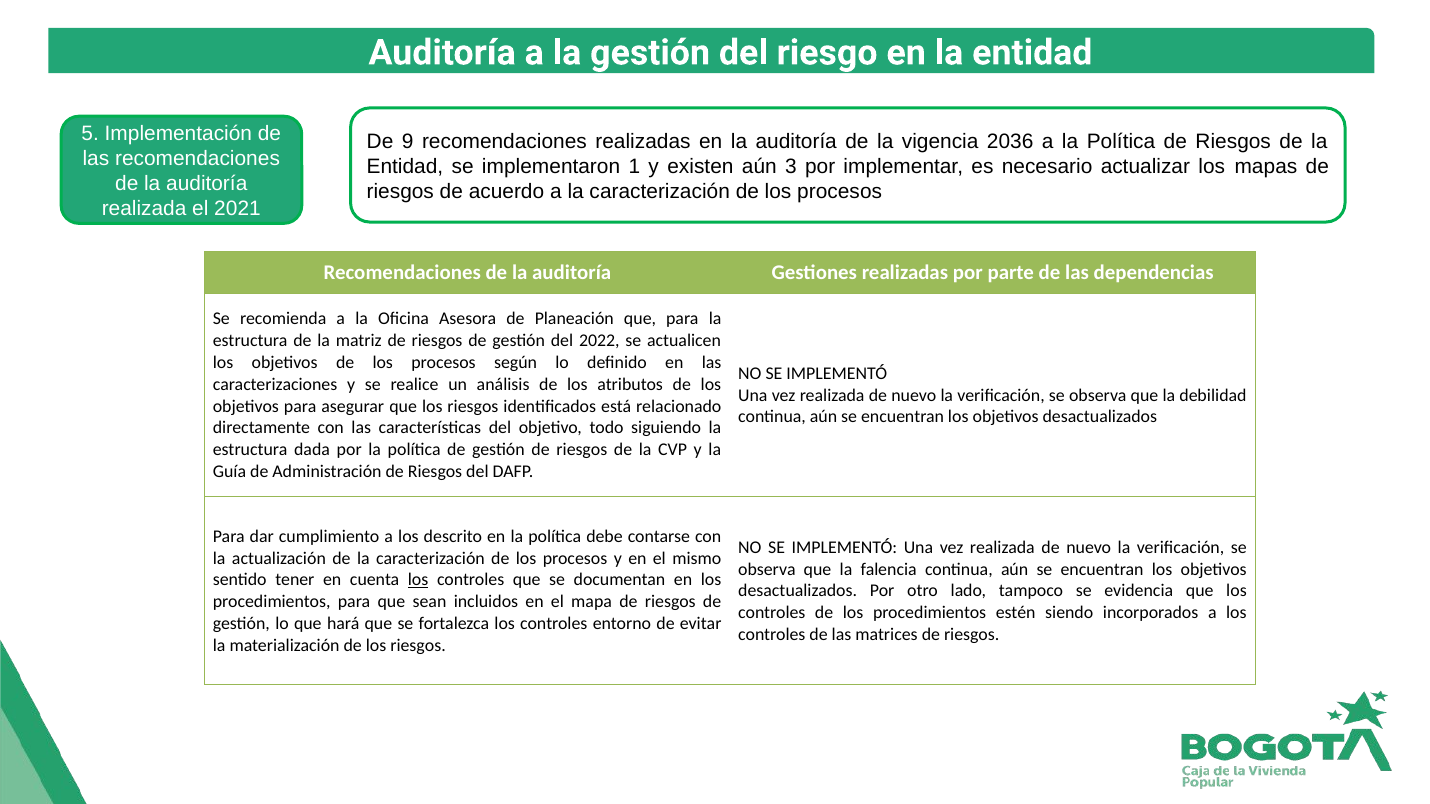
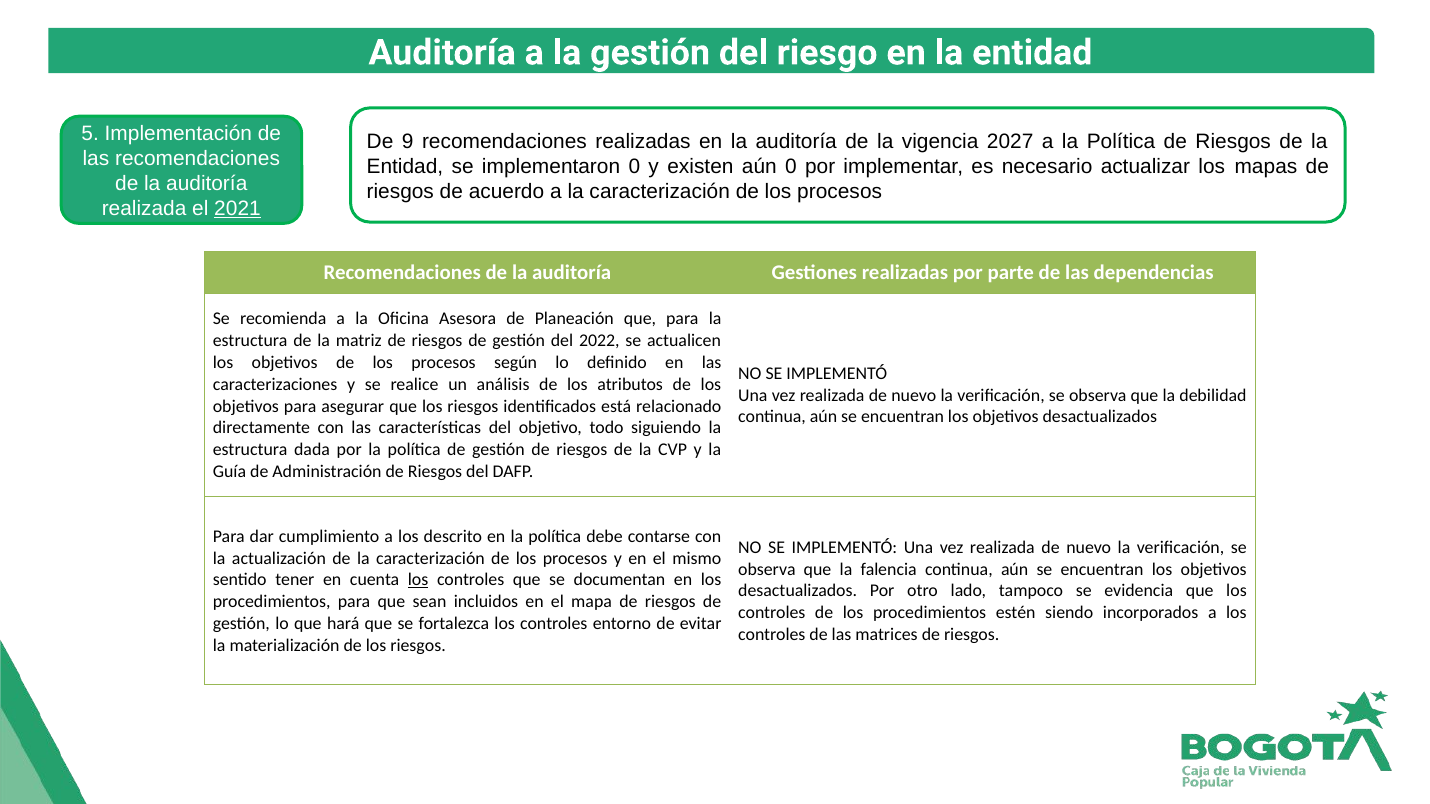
2036: 2036 -> 2027
implementaron 1: 1 -> 0
aún 3: 3 -> 0
2021 underline: none -> present
